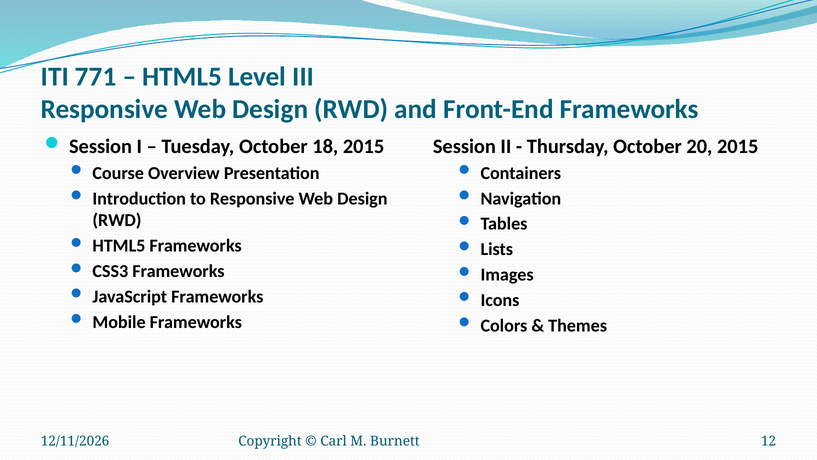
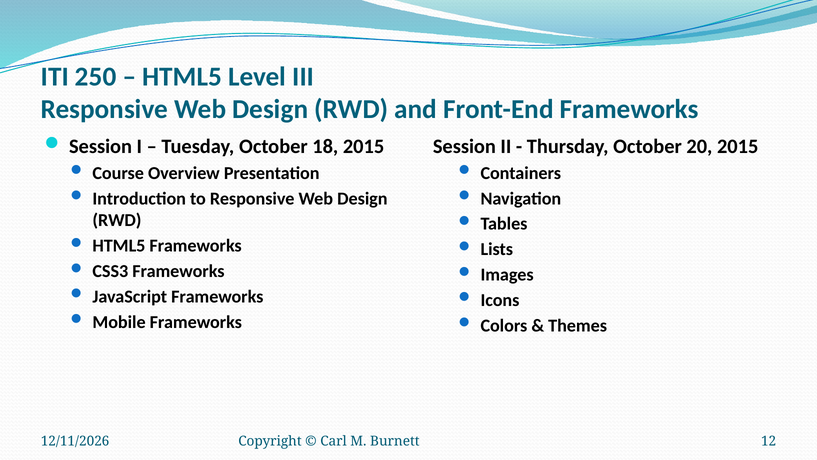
771: 771 -> 250
